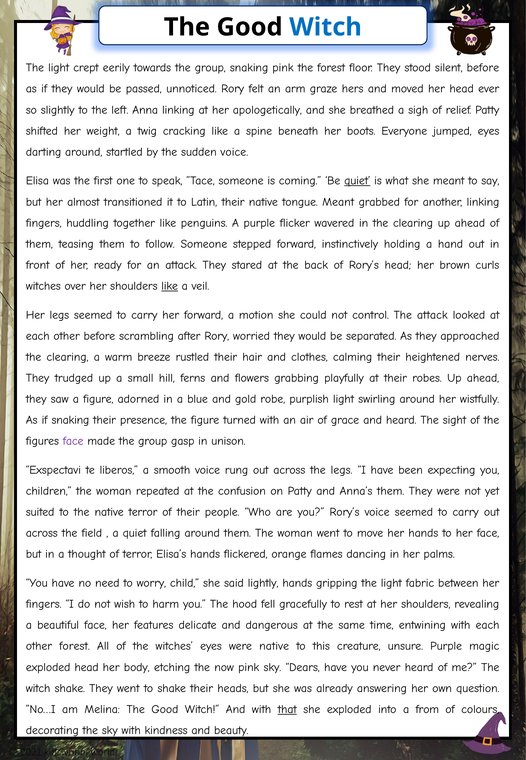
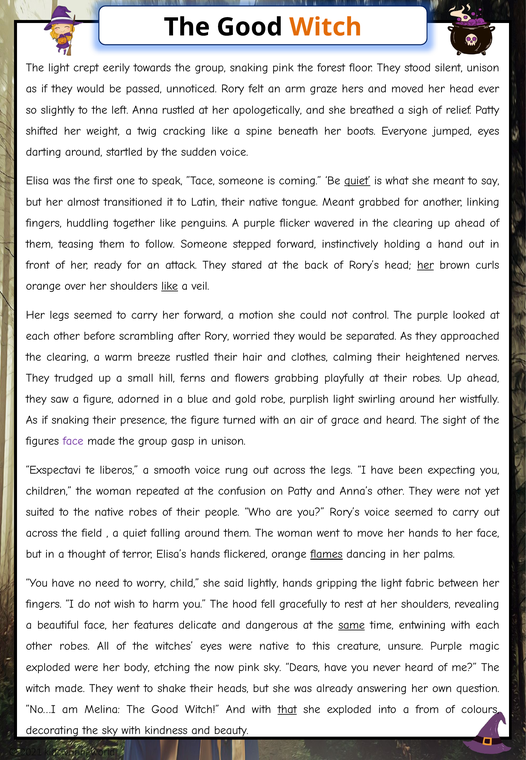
Witch at (326, 27) colour: blue -> orange
silent before: before -> unison
Anna linking: linking -> rustled
her at (425, 265) underline: none -> present
witches at (43, 286): witches -> orange
The attack: attack -> purple
Anna’s them: them -> other
native terror: terror -> robes
flames underline: none -> present
same underline: none -> present
other forest: forest -> robes
exploded head: head -> were
witch shake: shake -> made
